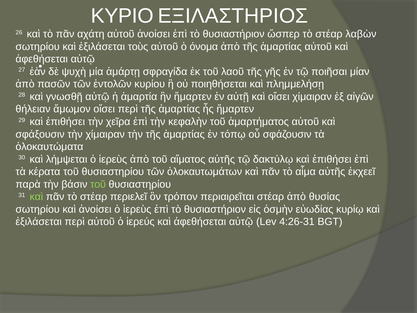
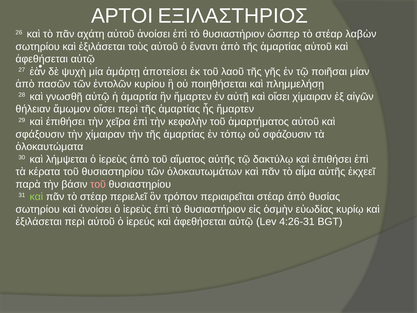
ΚΥΡΙΟ: ΚΥΡΙΟ -> ΑΡΤΟΙ
όνομα: όνομα -> ἔναντι
σφραγίδα: σφραγίδα -> ἀποτείσει
τοῦ at (98, 184) colour: light green -> pink
